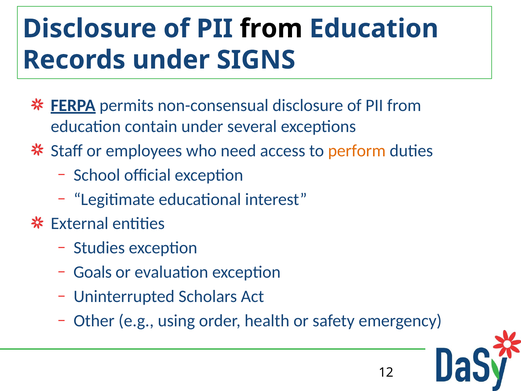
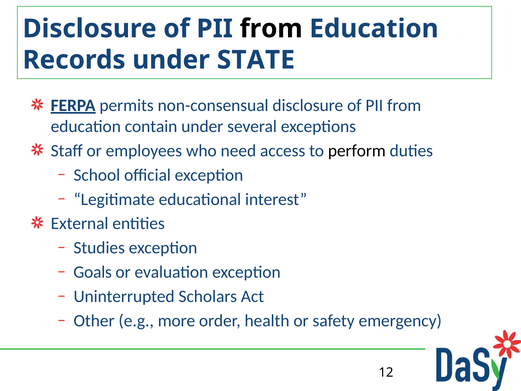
SIGNS: SIGNS -> STATE
perform colour: orange -> black
using: using -> more
